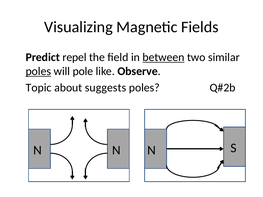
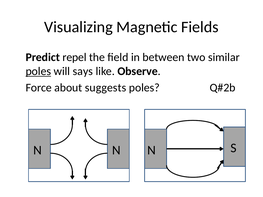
between underline: present -> none
pole: pole -> says
Topic: Topic -> Force
